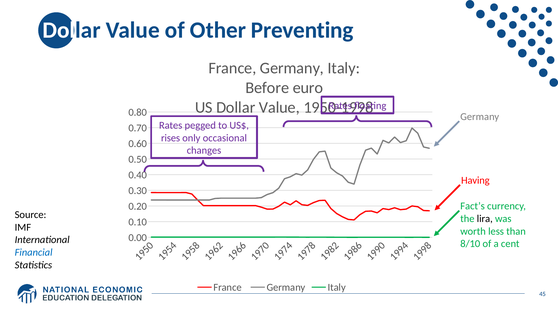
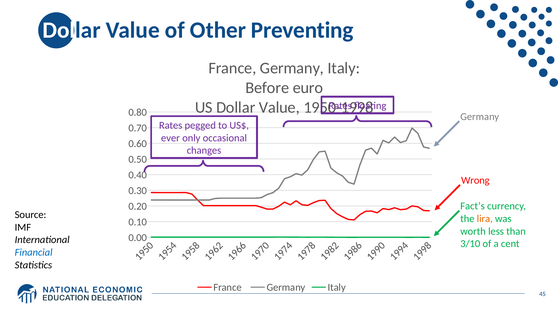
rises: rises -> ever
Having: Having -> Wrong
lira colour: black -> orange
8/10: 8/10 -> 3/10
